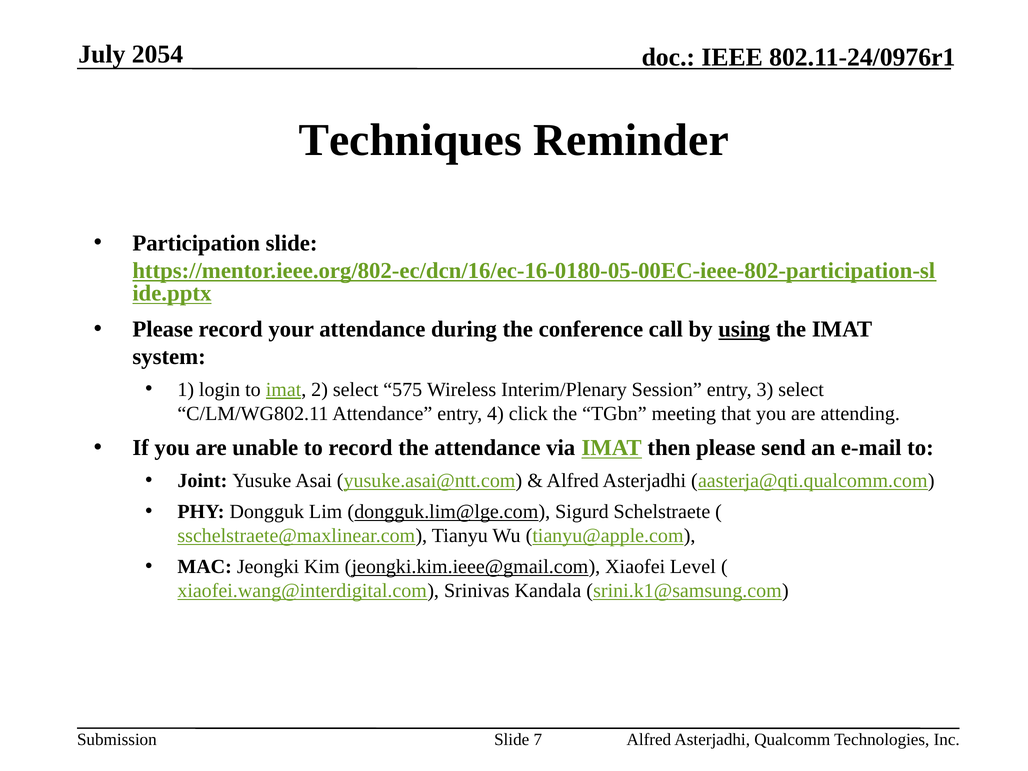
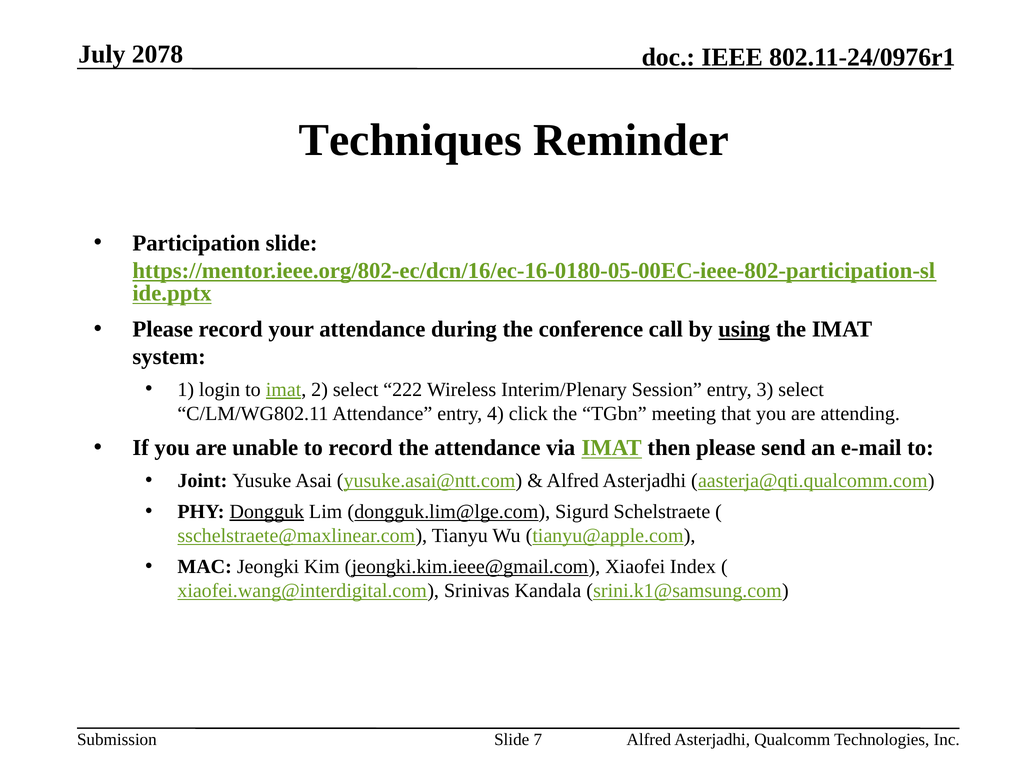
2054: 2054 -> 2078
575: 575 -> 222
Dongguk underline: none -> present
Level: Level -> Index
